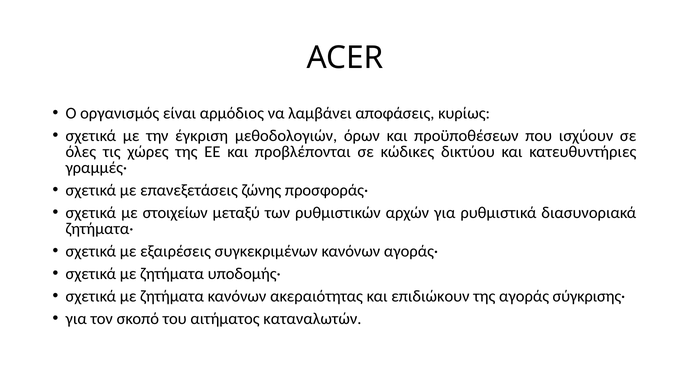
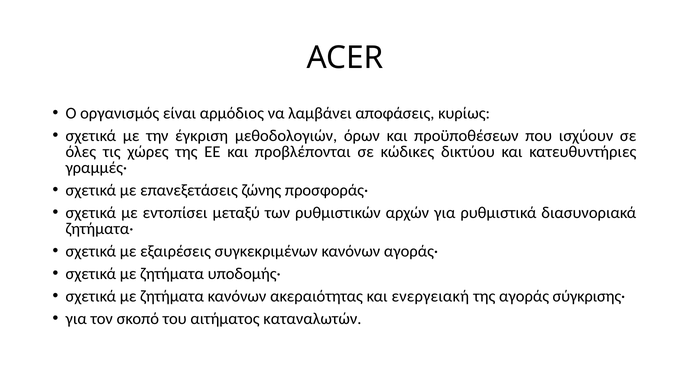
στοιχείων: στοιχείων -> εντοπίσει
επιδιώκουν: επιδιώκουν -> ενεργειακή
